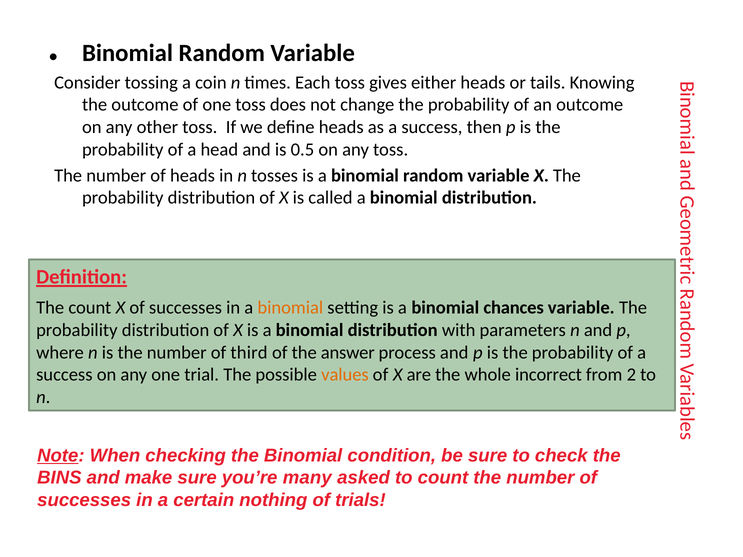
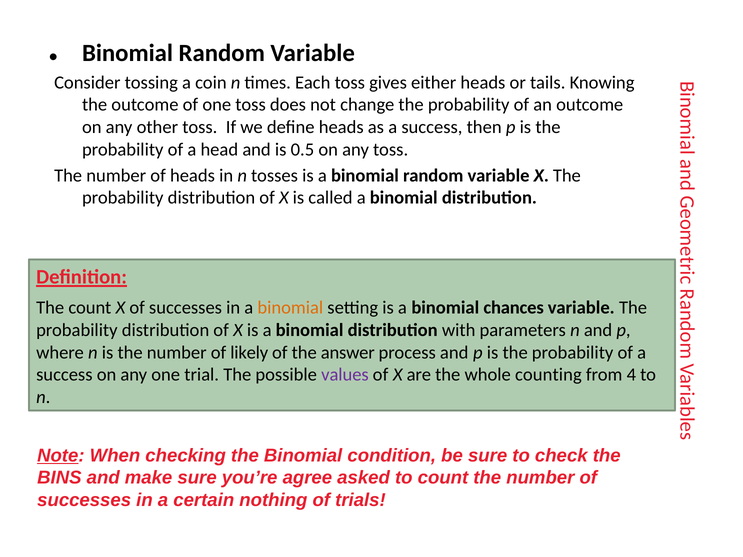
third: third -> likely
values colour: orange -> purple
incorrect: incorrect -> counting
2: 2 -> 4
many: many -> agree
